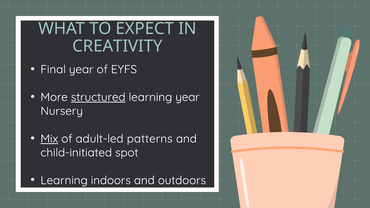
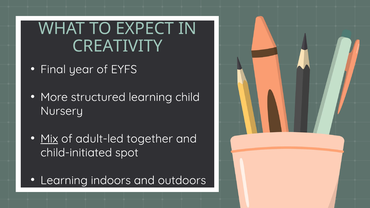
structured underline: present -> none
learning year: year -> child
patterns: patterns -> together
